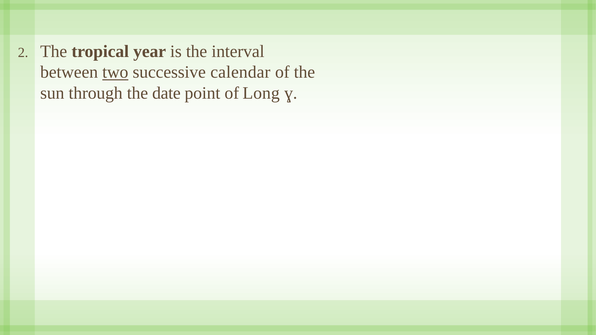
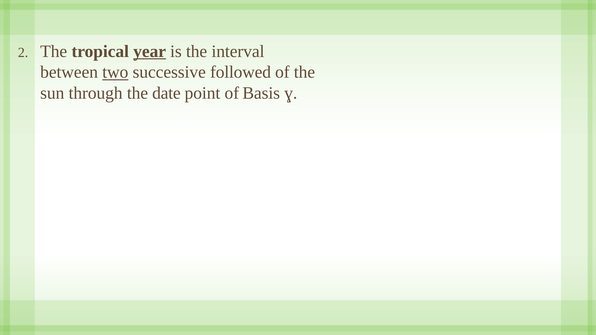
year underline: none -> present
calendar: calendar -> followed
Long: Long -> Basis
